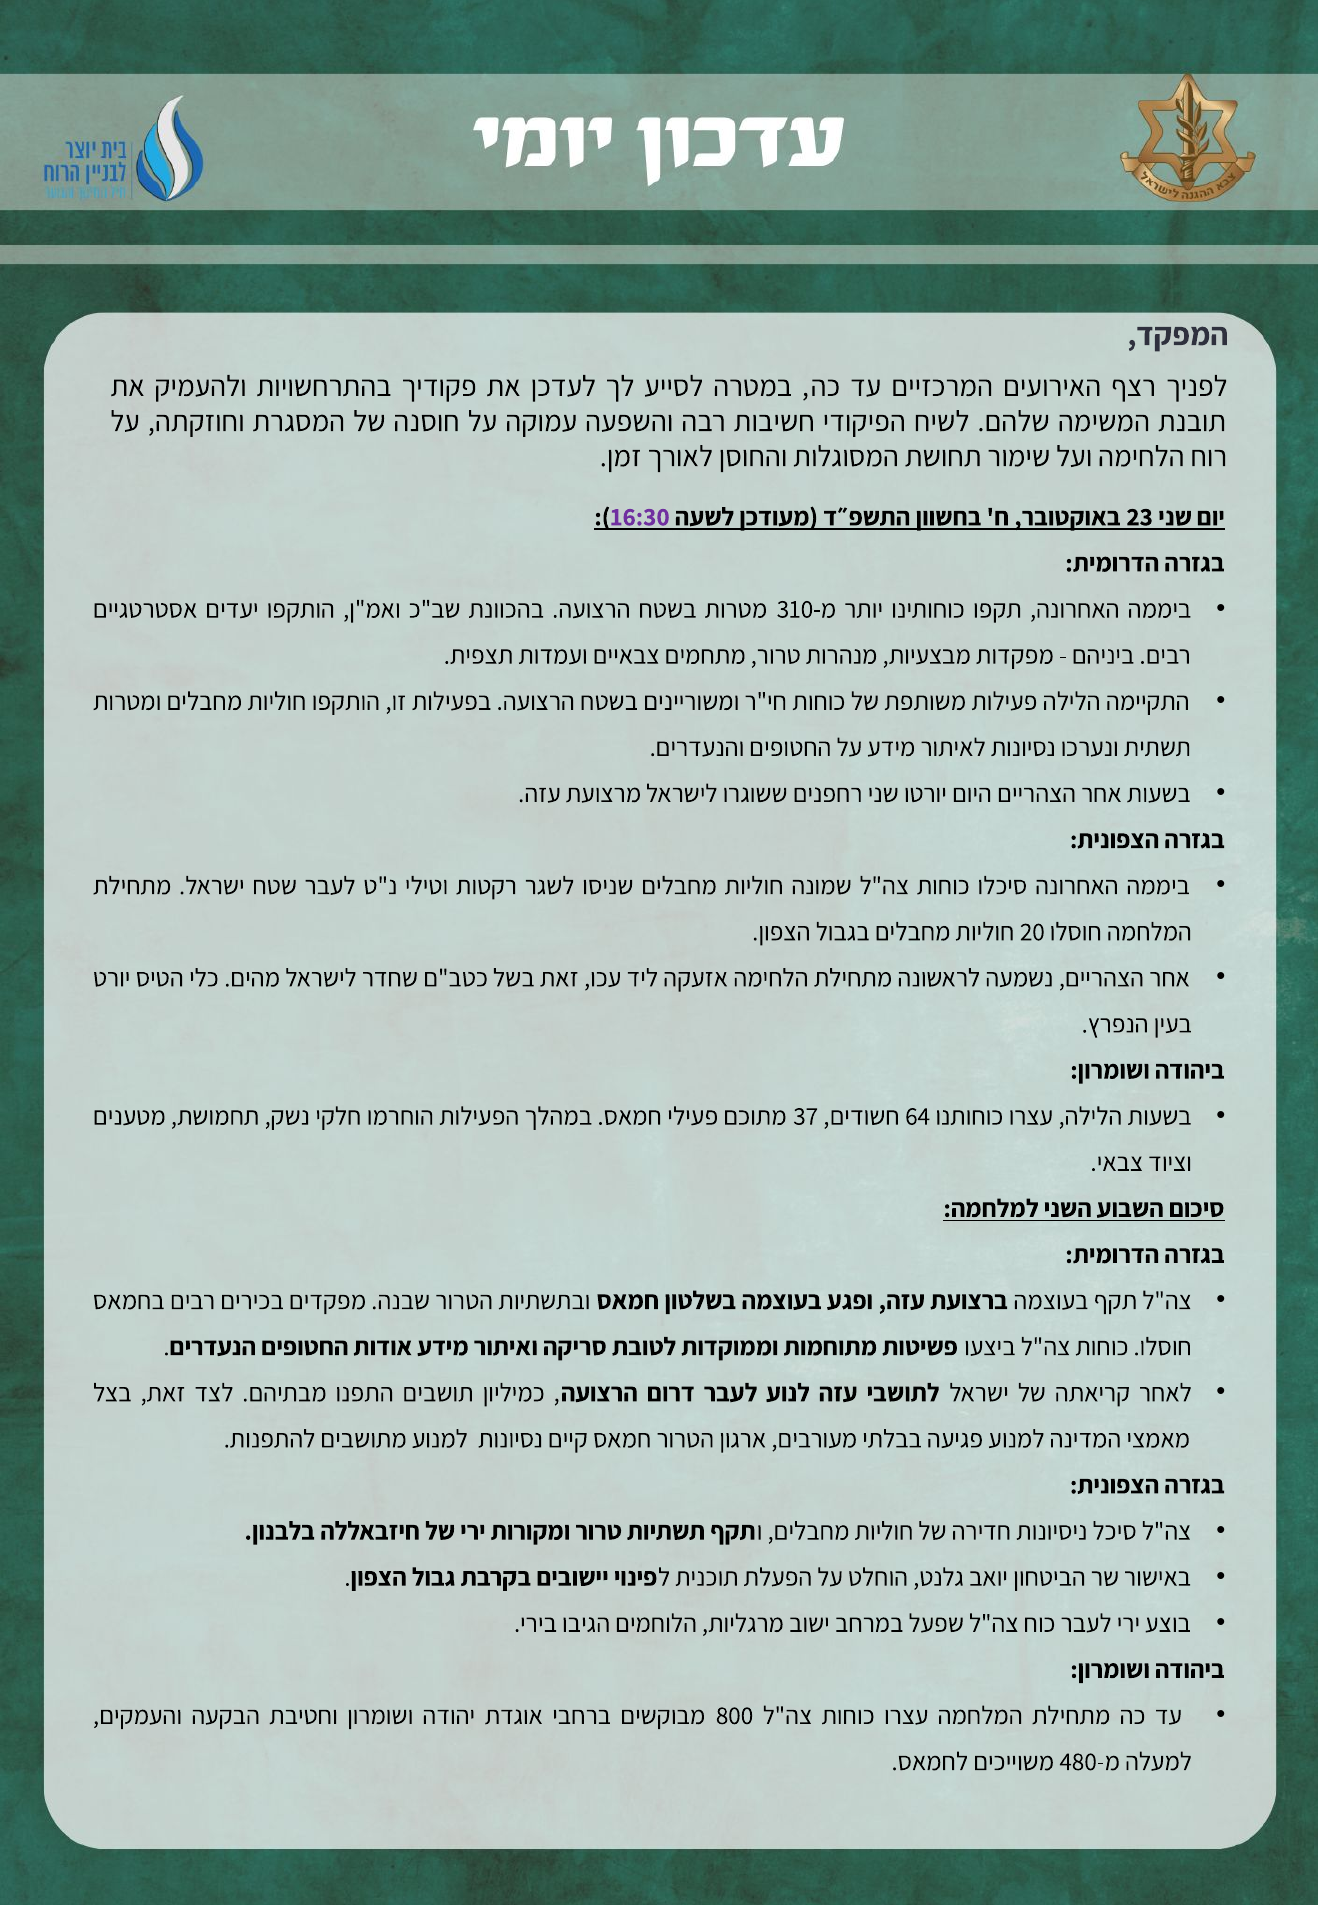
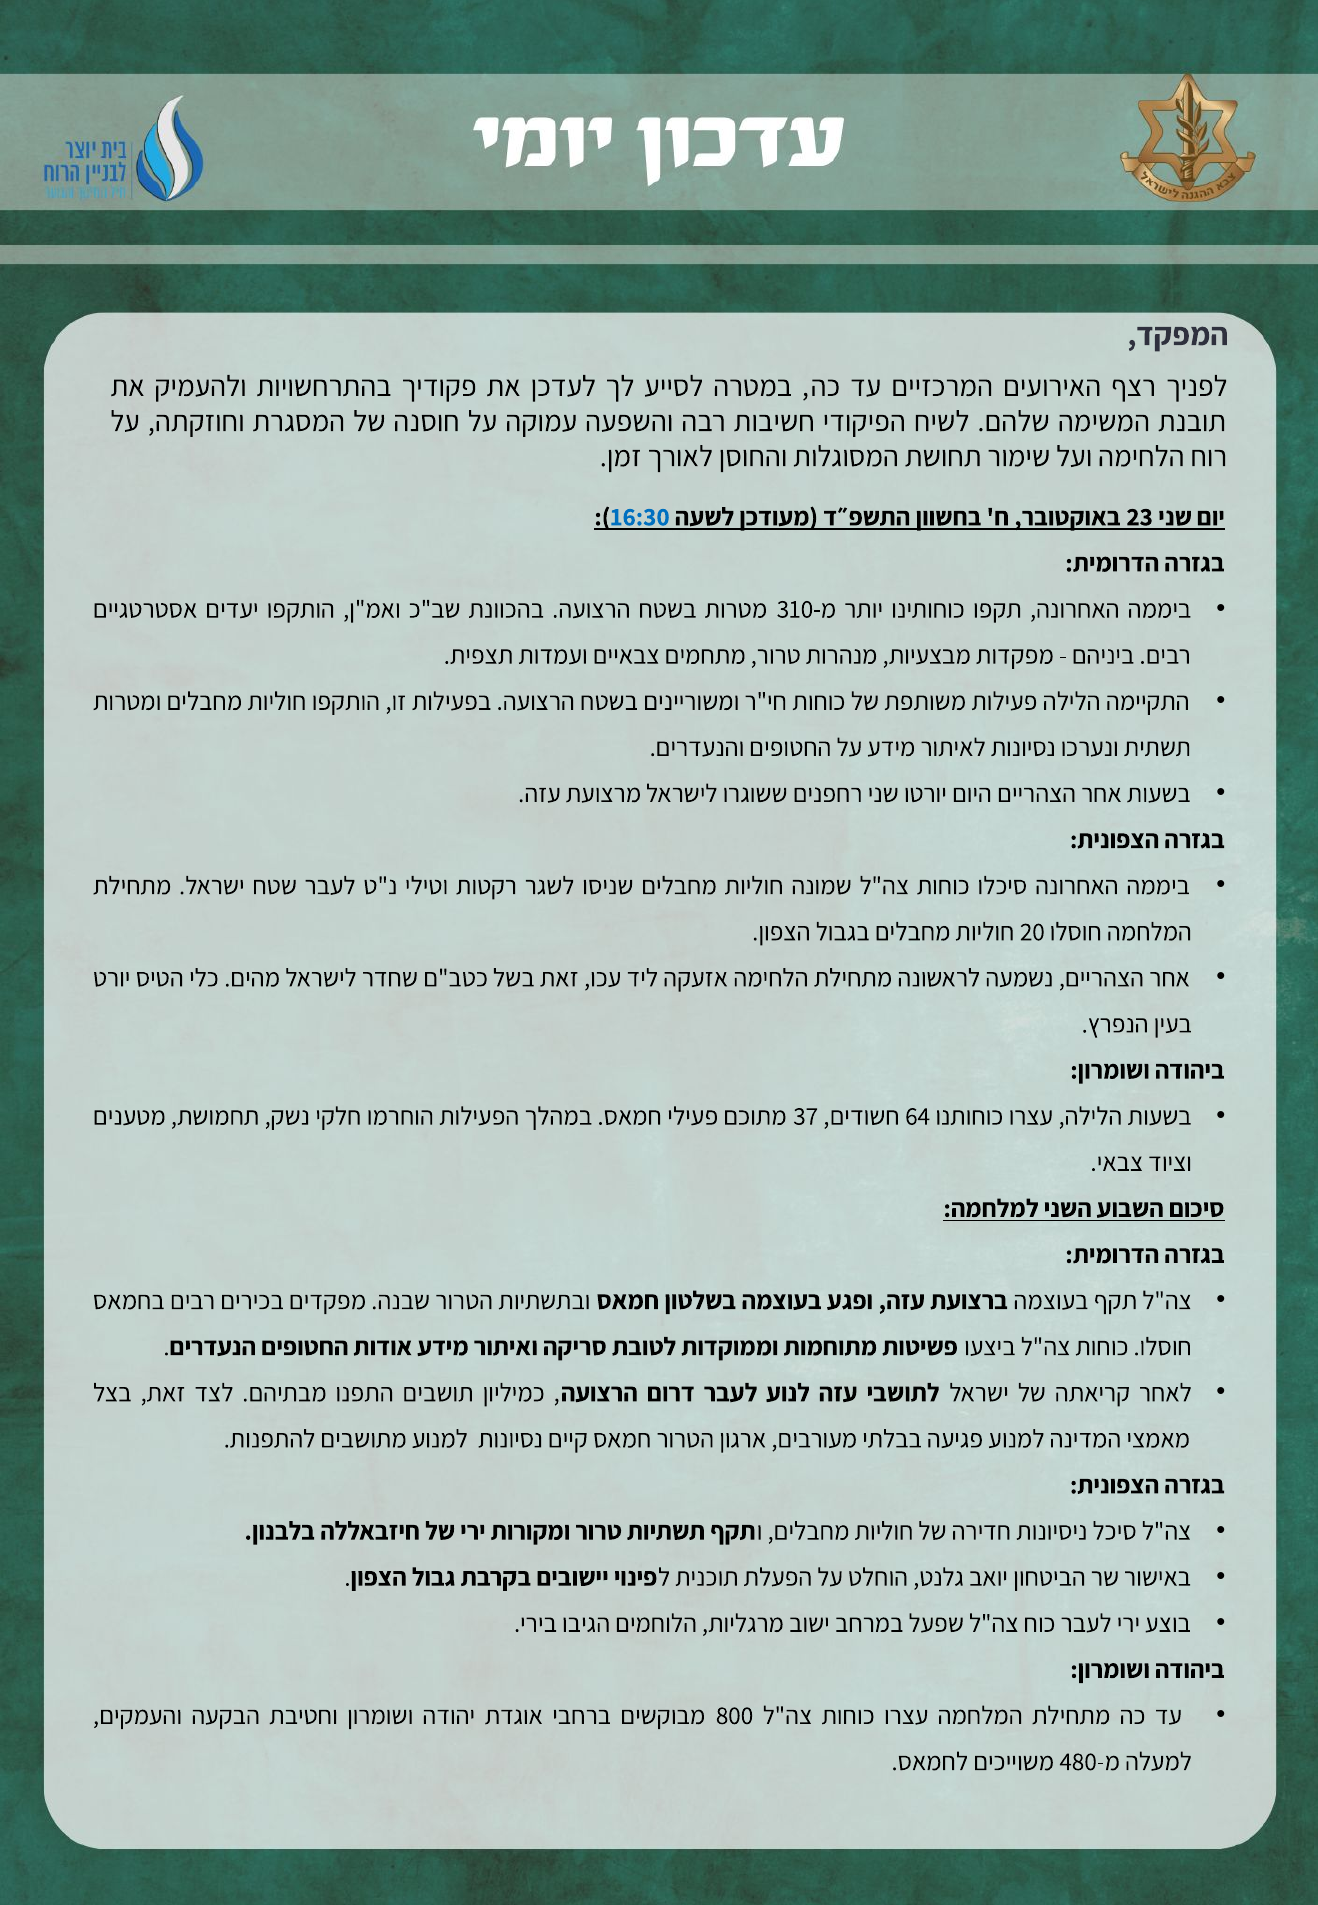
16:30 colour: purple -> blue
